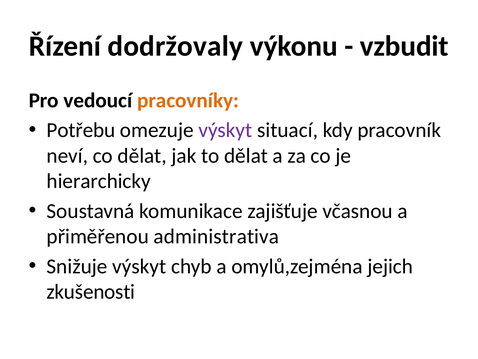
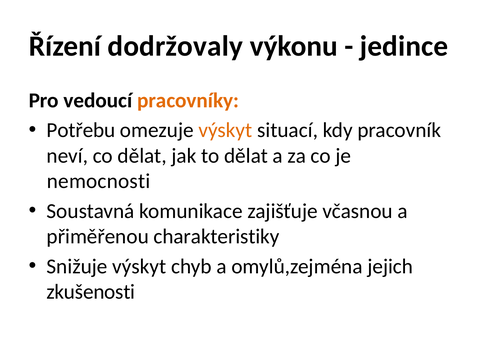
vzbudit: vzbudit -> jedince
výskyt at (225, 130) colour: purple -> orange
hierarchicky: hierarchicky -> nemocnosti
administrativa: administrativa -> charakteristiky
